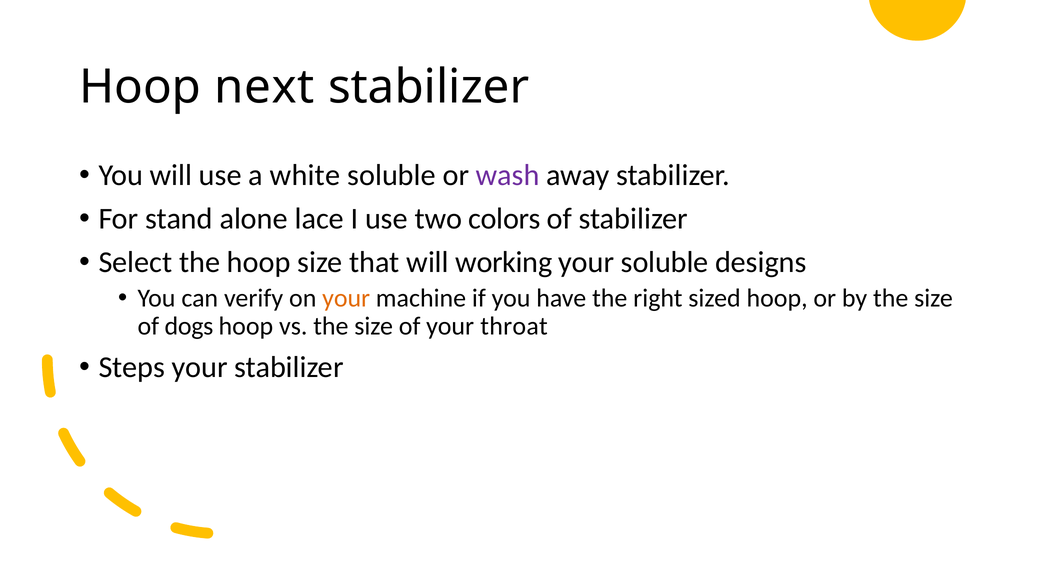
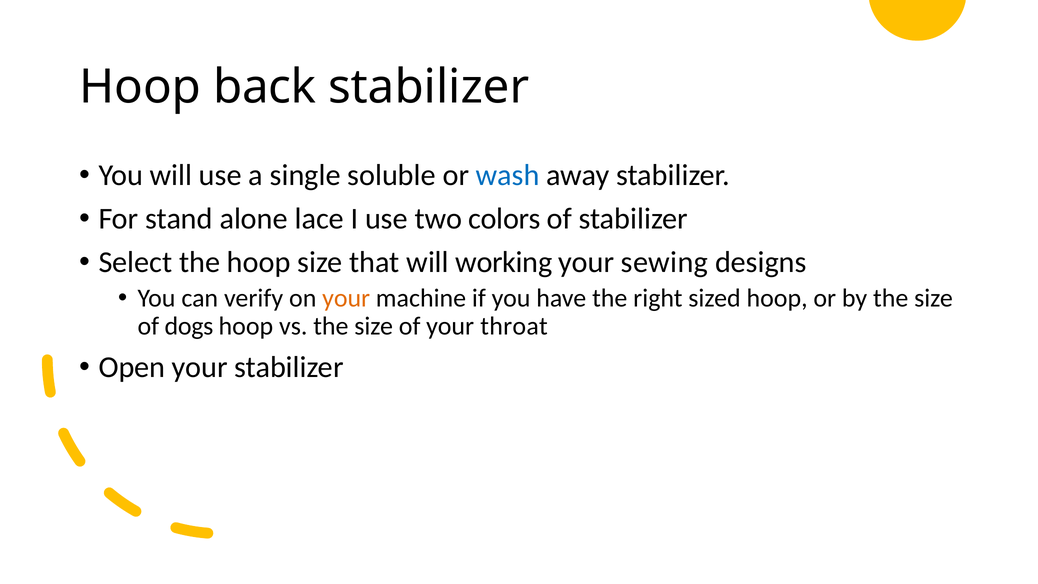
next: next -> back
white: white -> single
wash colour: purple -> blue
your soluble: soluble -> sewing
Steps: Steps -> Open
